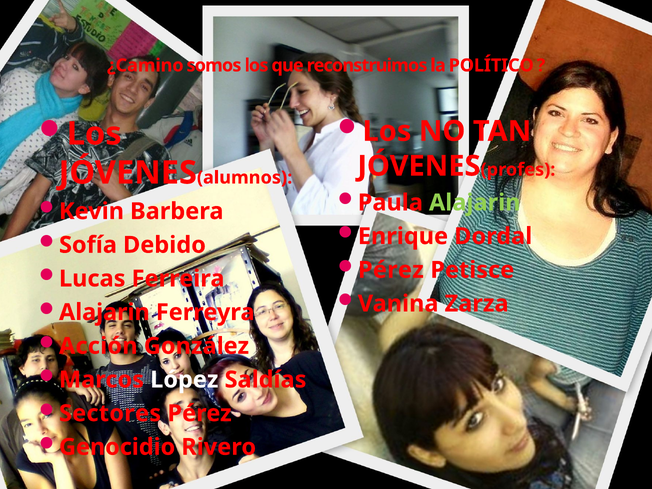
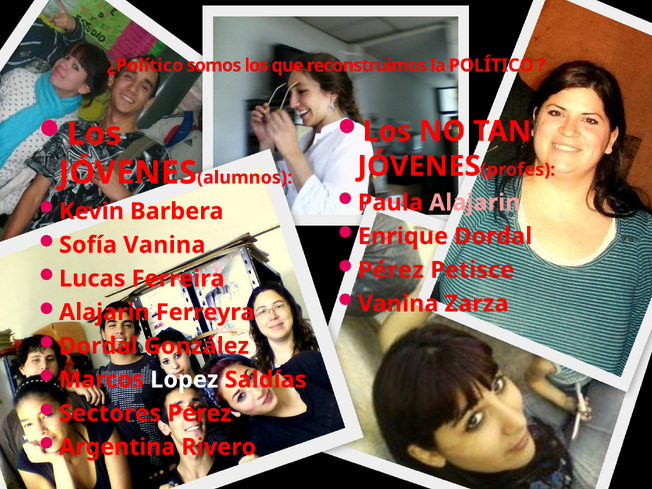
¿Camino: ¿Camino -> ¿Político
Alajarin at (475, 203) colour: light green -> pink
Sofía Debido: Debido -> Vanina
Acción at (98, 346): Acción -> Dordal
Genocidio: Genocidio -> Argentina
